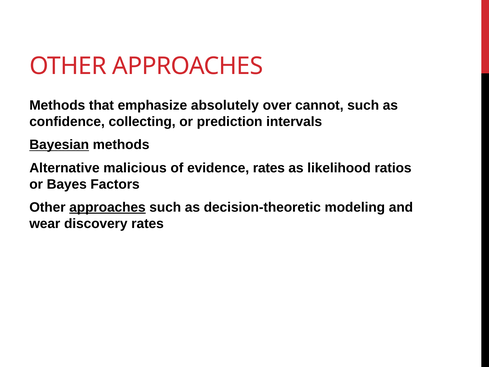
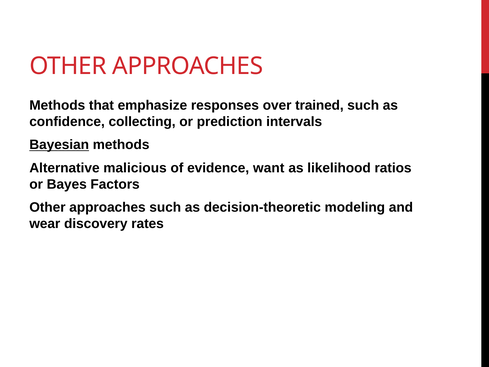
absolutely: absolutely -> responses
cannot: cannot -> trained
evidence rates: rates -> want
approaches at (107, 207) underline: present -> none
